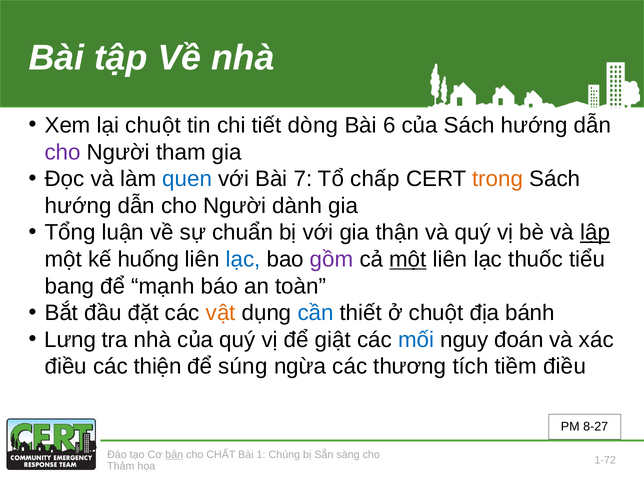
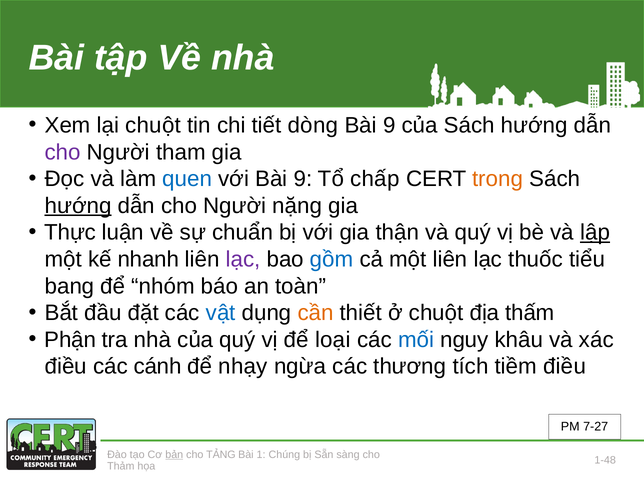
6 at (389, 125): 6 -> 9
với Bài 7: 7 -> 9
hướng at (78, 206) underline: none -> present
dành: dành -> nặng
Tổng: Tổng -> Thực
huống: huống -> nhanh
lạc at (243, 259) colour: blue -> purple
gồm colour: purple -> blue
một at (408, 259) underline: present -> none
mạnh: mạnh -> nhóm
vật colour: orange -> blue
cần colour: blue -> orange
bánh: bánh -> thấm
Lưng: Lưng -> Phận
giật: giật -> loại
đoán: đoán -> khâu
thiện: thiện -> cánh
súng: súng -> nhạy
8-27: 8-27 -> 7-27
CHẤT: CHẤT -> TẢNG
1-72: 1-72 -> 1-48
